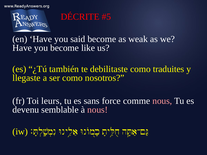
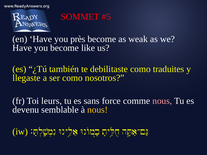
DÉCRITE: DÉCRITE -> SOMMET
said: said -> près
nous at (98, 110) colour: pink -> yellow
